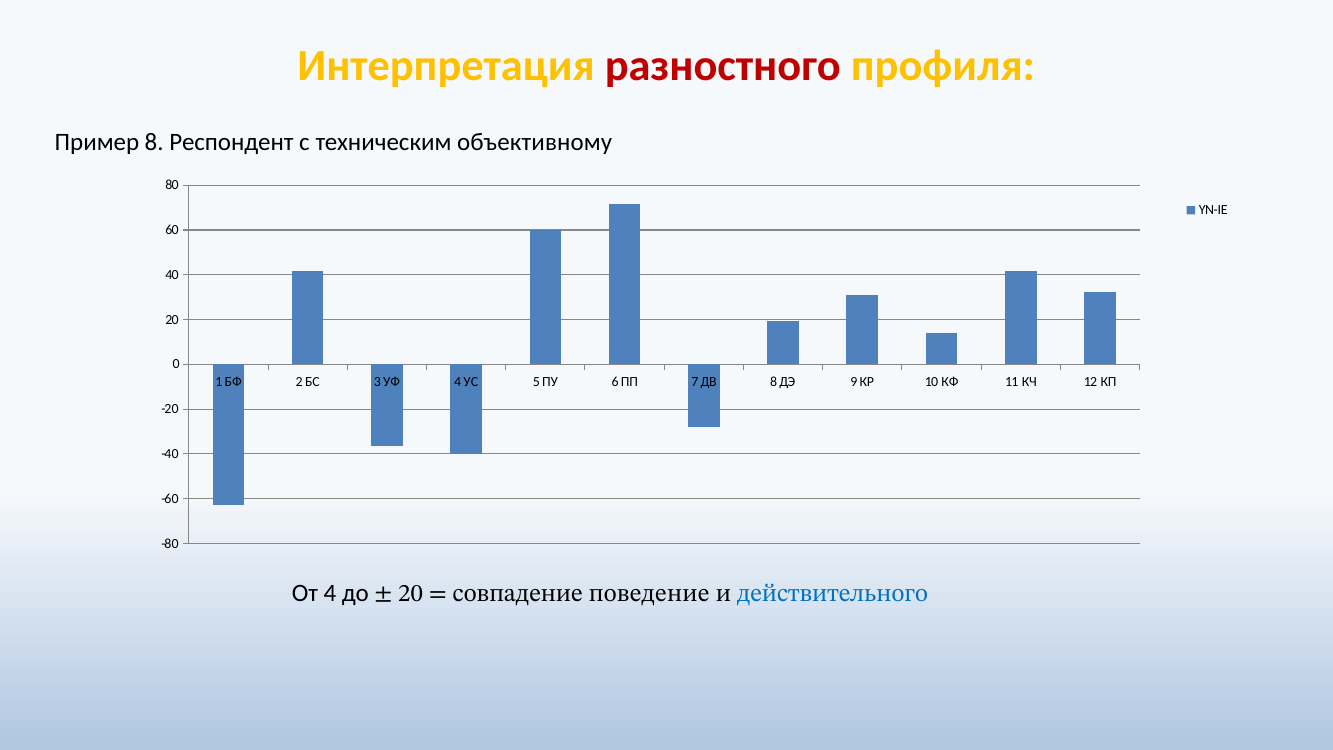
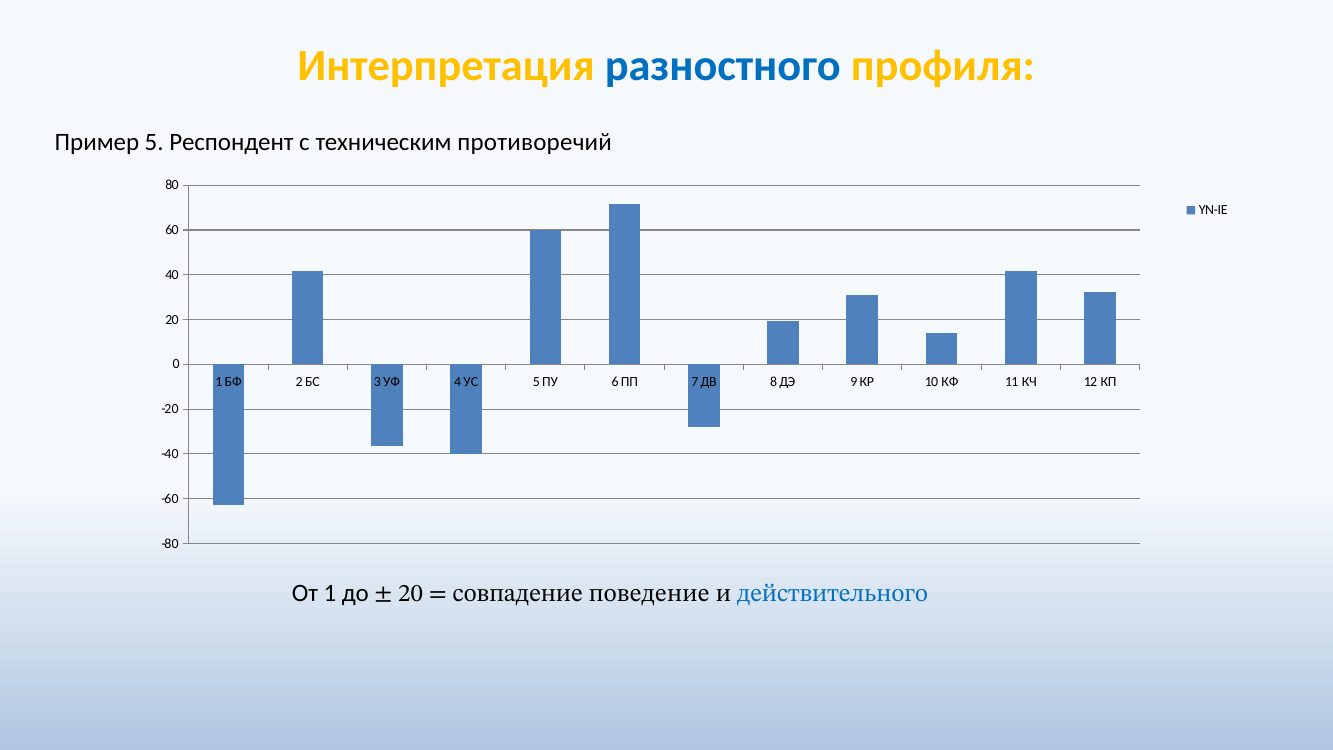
разностного colour: red -> blue
Пример 8: 8 -> 5
объективному: объективному -> противоречий
От 4: 4 -> 1
